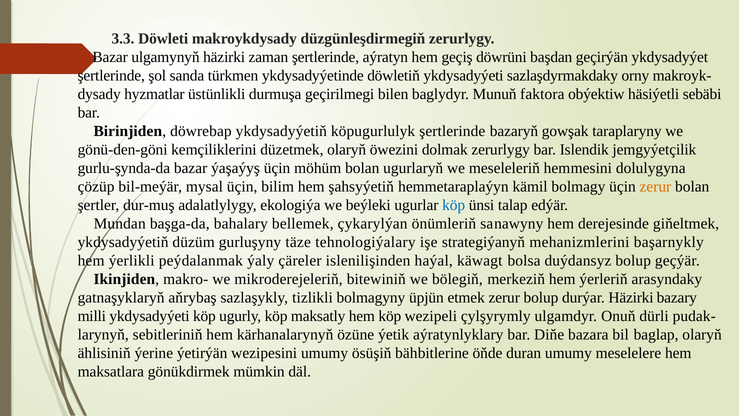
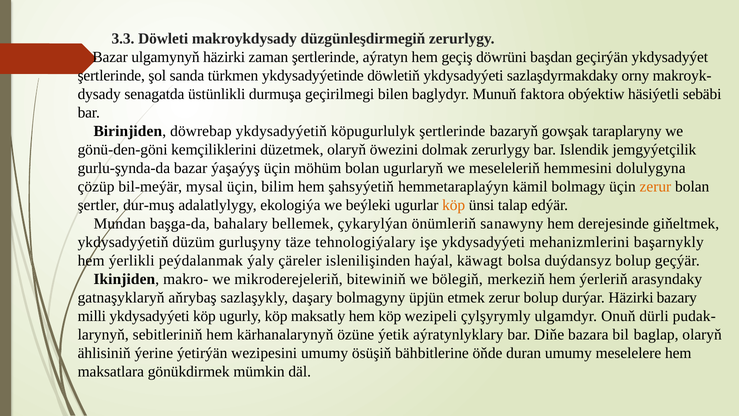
hyzmatlar: hyzmatlar -> senagatda
köp at (454, 205) colour: blue -> orange
işe strategiýanyň: strategiýanyň -> ykdysadyýeti
tizlikli: tizlikli -> daşary
